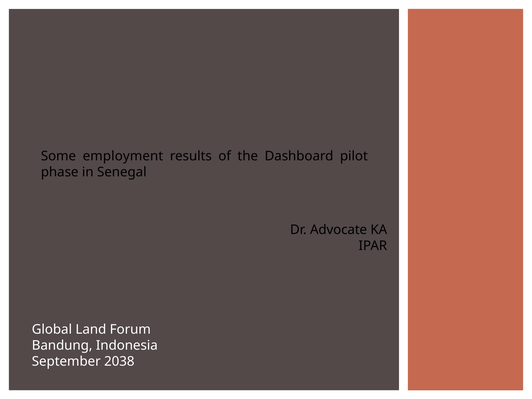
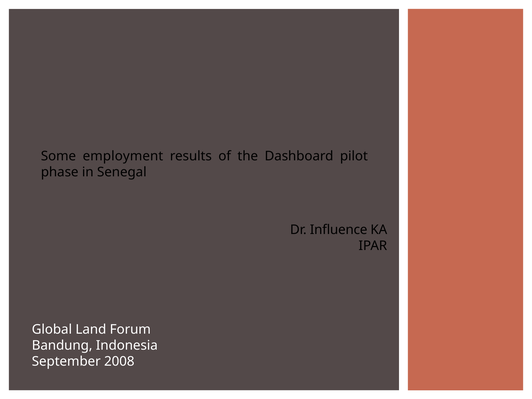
Advocate: Advocate -> Influence
2038: 2038 -> 2008
